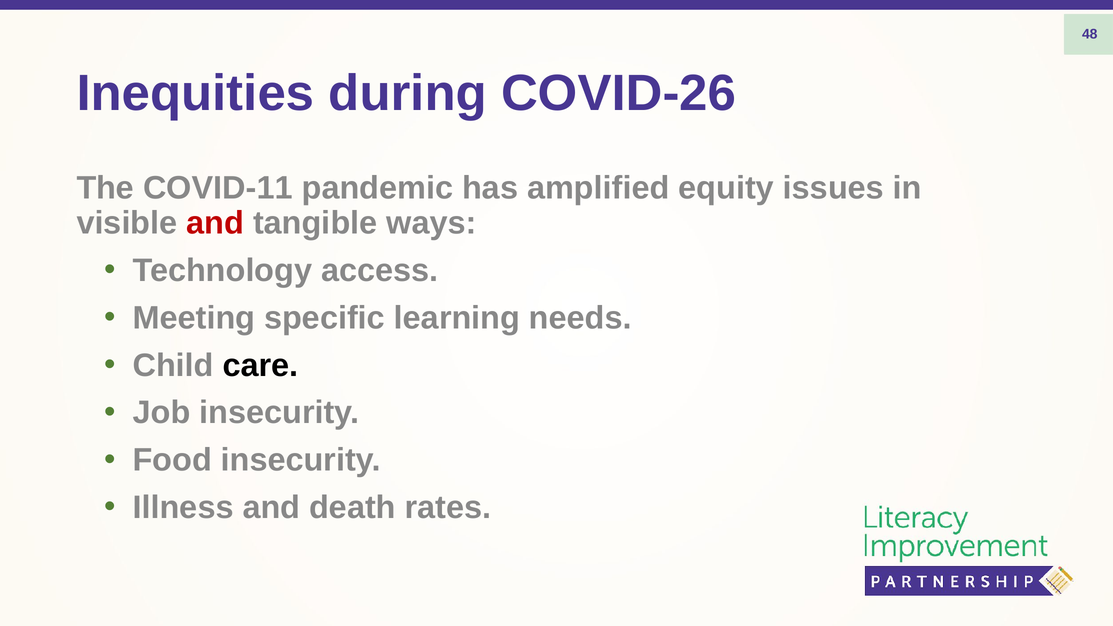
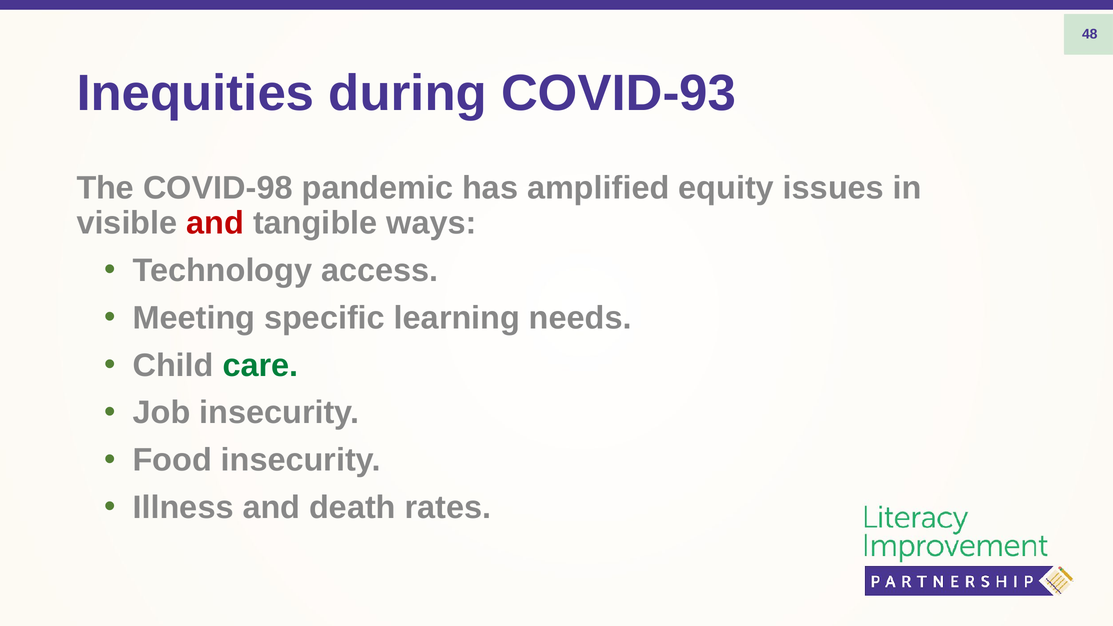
COVID-26: COVID-26 -> COVID-93
COVID-11: COVID-11 -> COVID-98
care colour: black -> green
